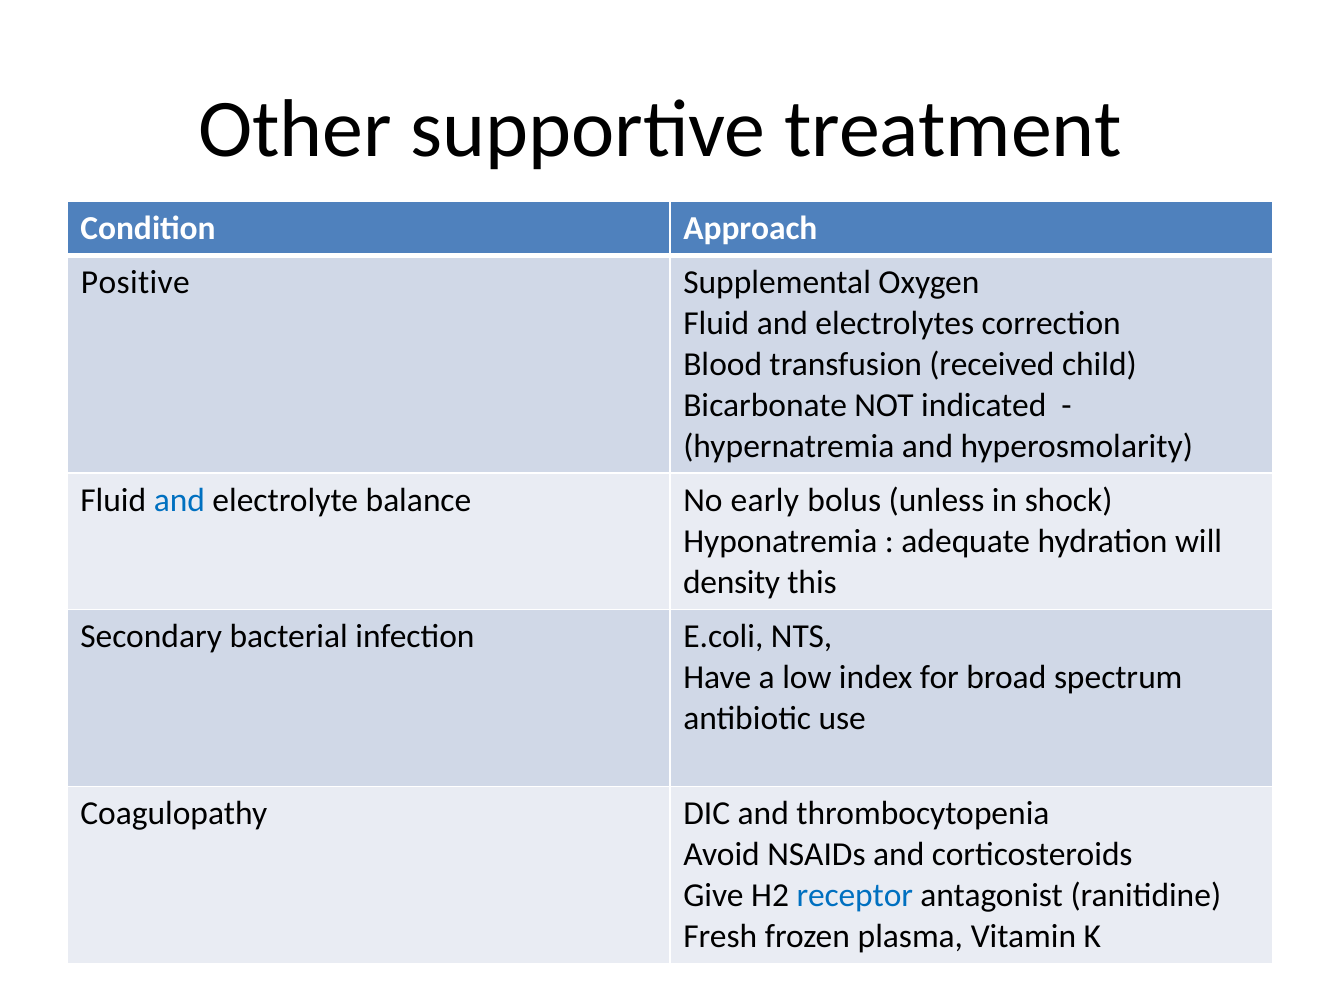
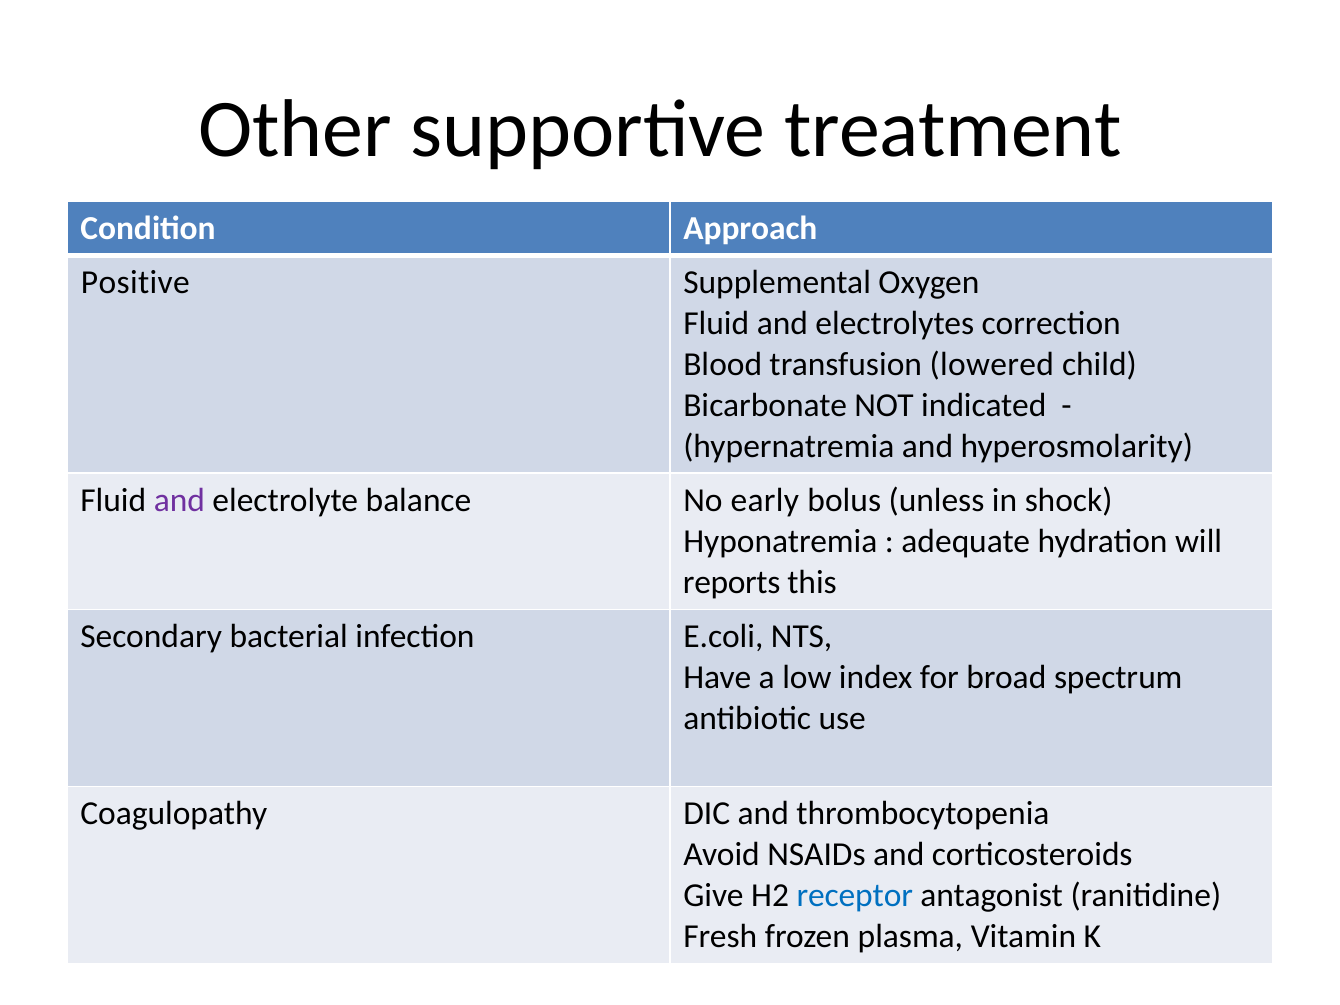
received: received -> lowered
and at (179, 501) colour: blue -> purple
density: density -> reports
